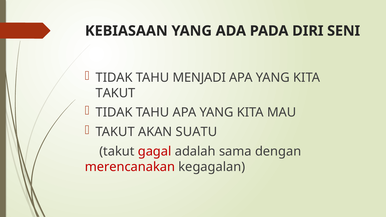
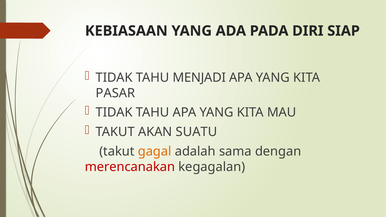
SENI: SENI -> SIAP
TAKUT at (115, 93): TAKUT -> PASAR
gagal colour: red -> orange
